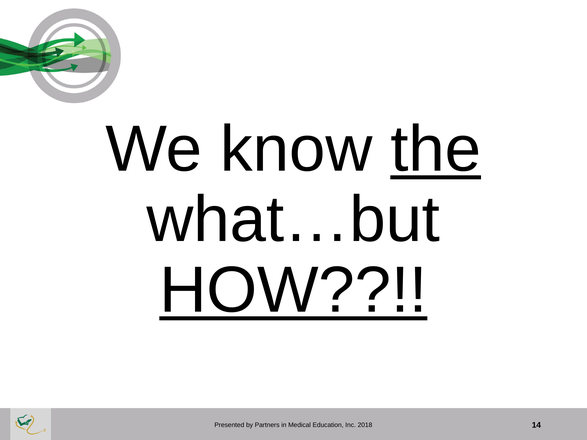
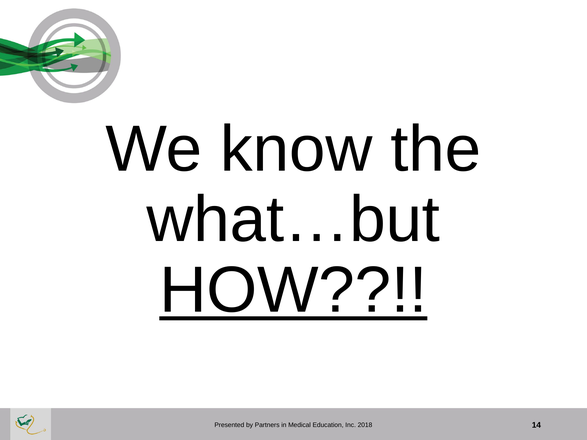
the underline: present -> none
